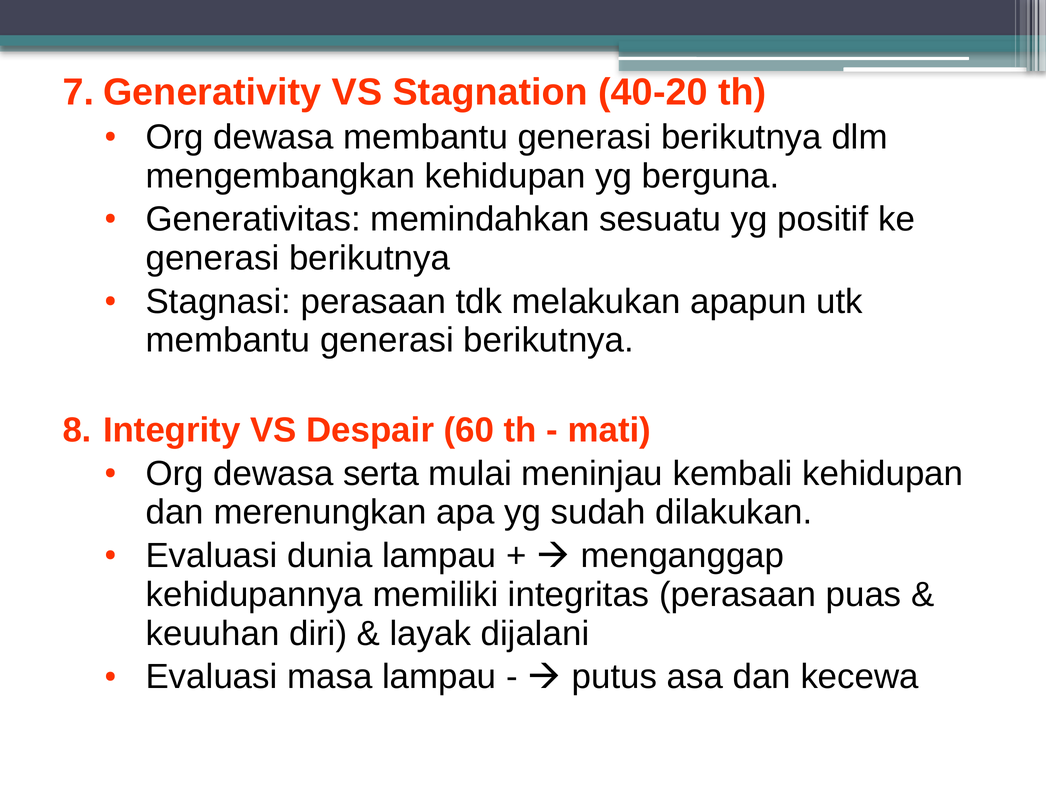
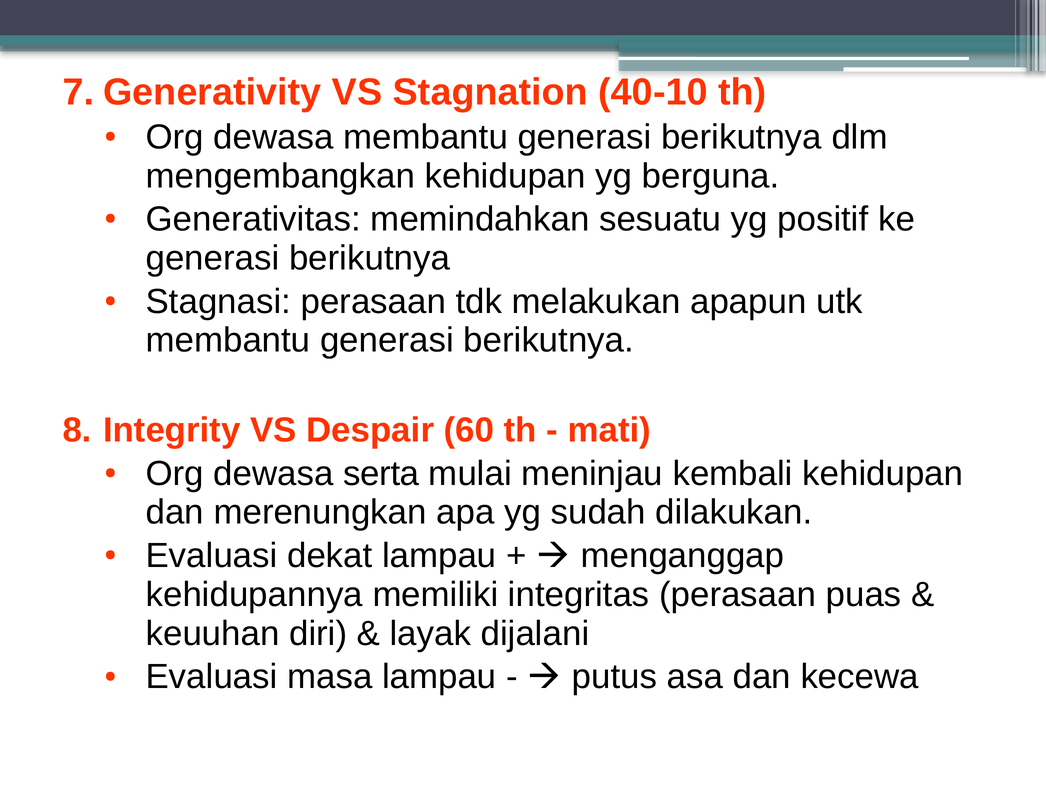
40-20: 40-20 -> 40-10
dunia: dunia -> dekat
